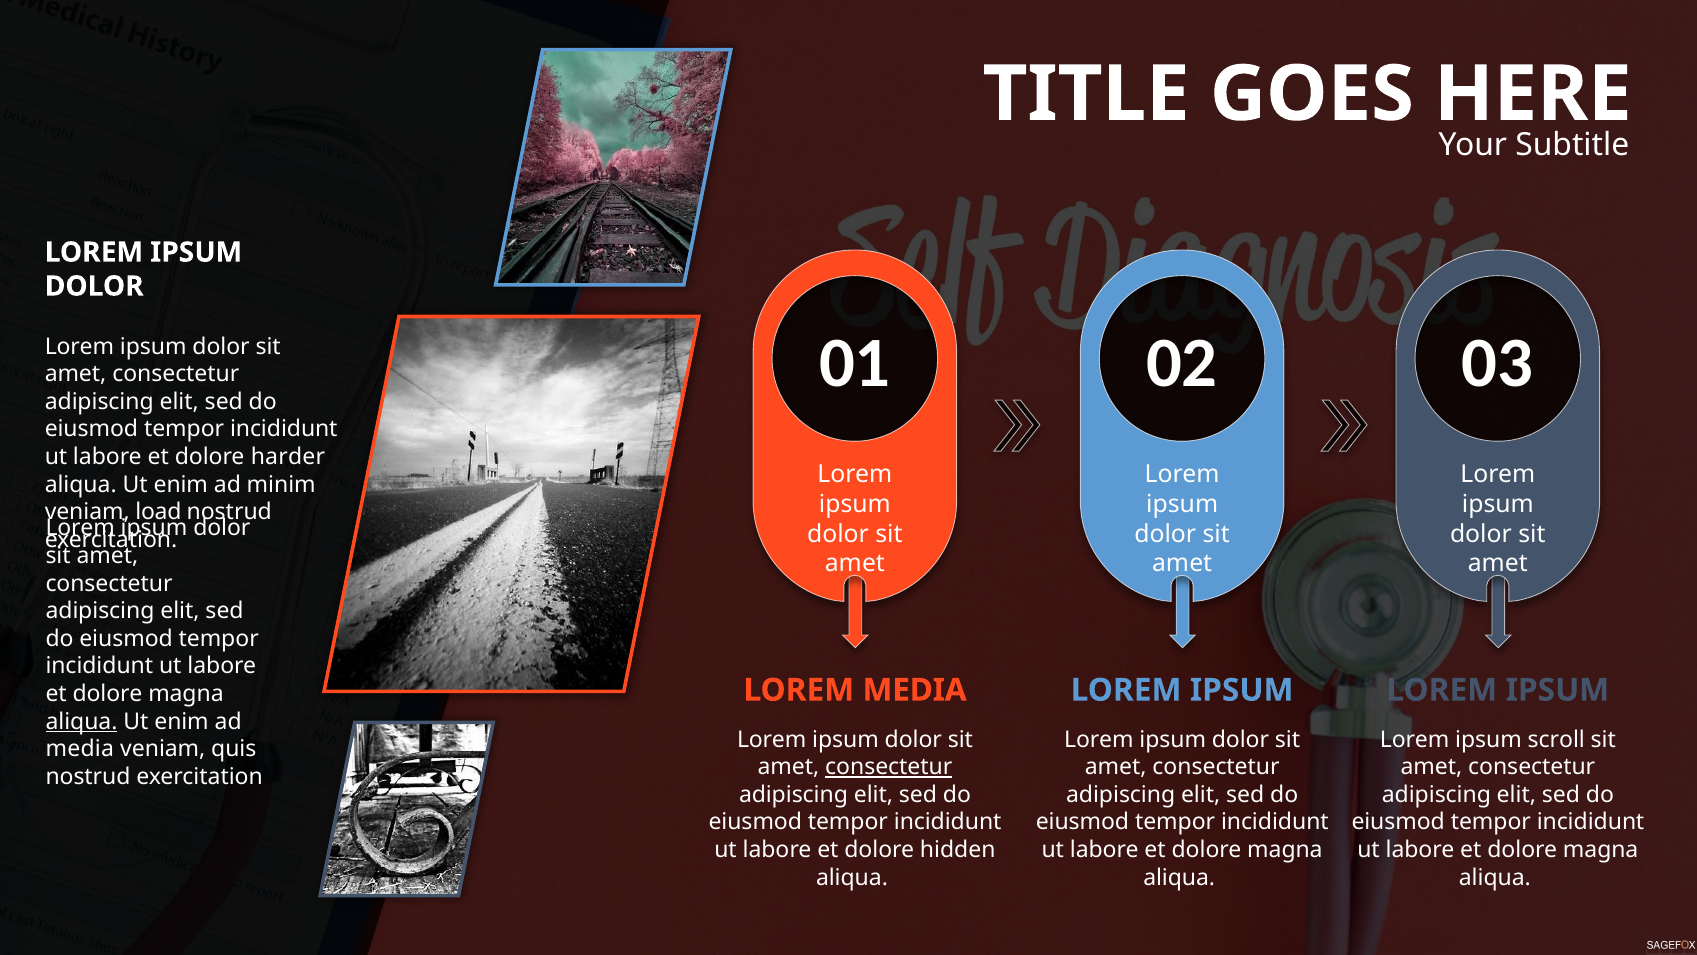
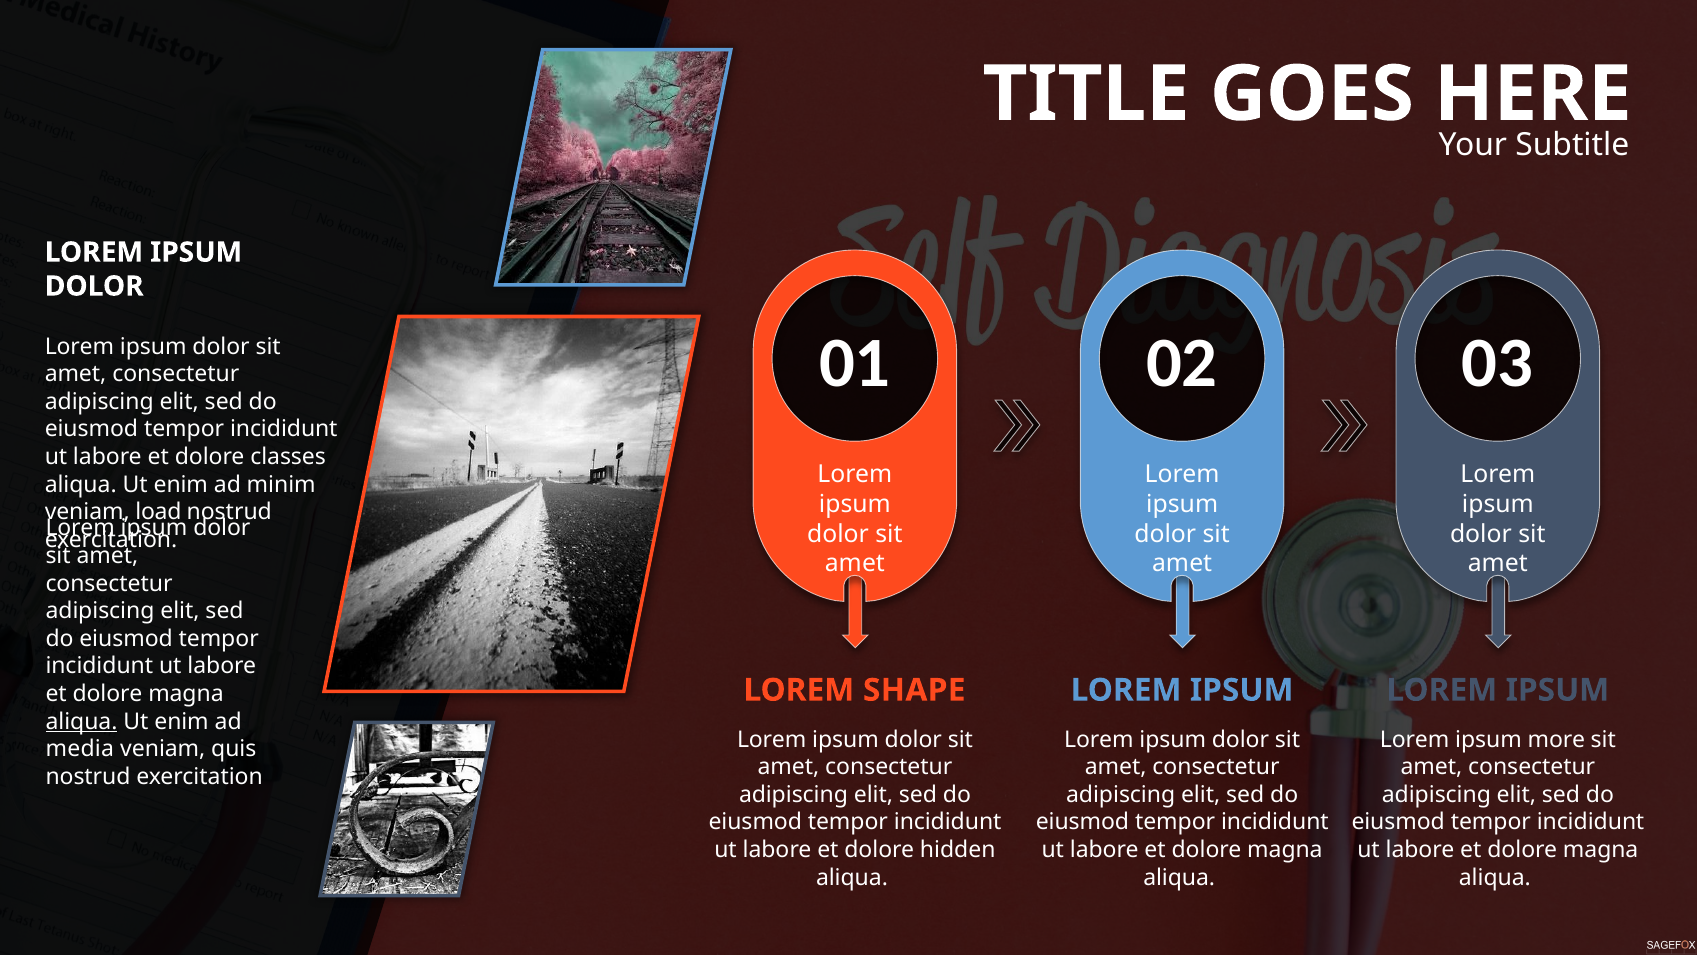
harder: harder -> classes
LOREM MEDIA: MEDIA -> SHAPE
scroll: scroll -> more
consectetur at (889, 767) underline: present -> none
